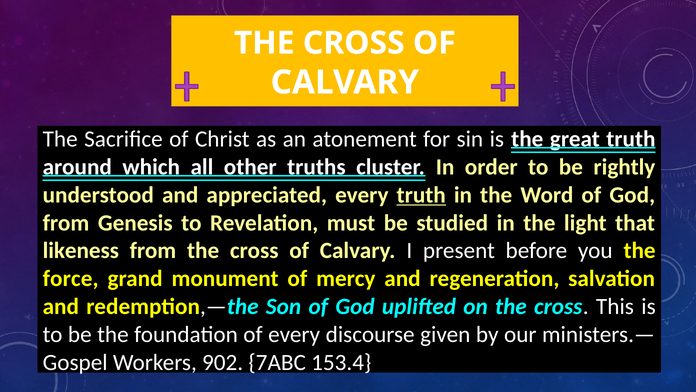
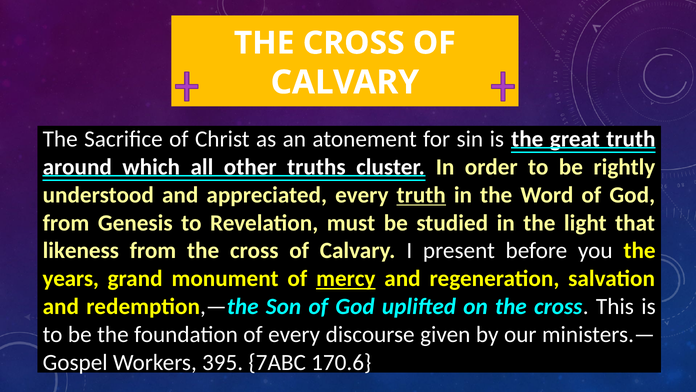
force: force -> years
mercy underline: none -> present
902: 902 -> 395
153.4: 153.4 -> 170.6
